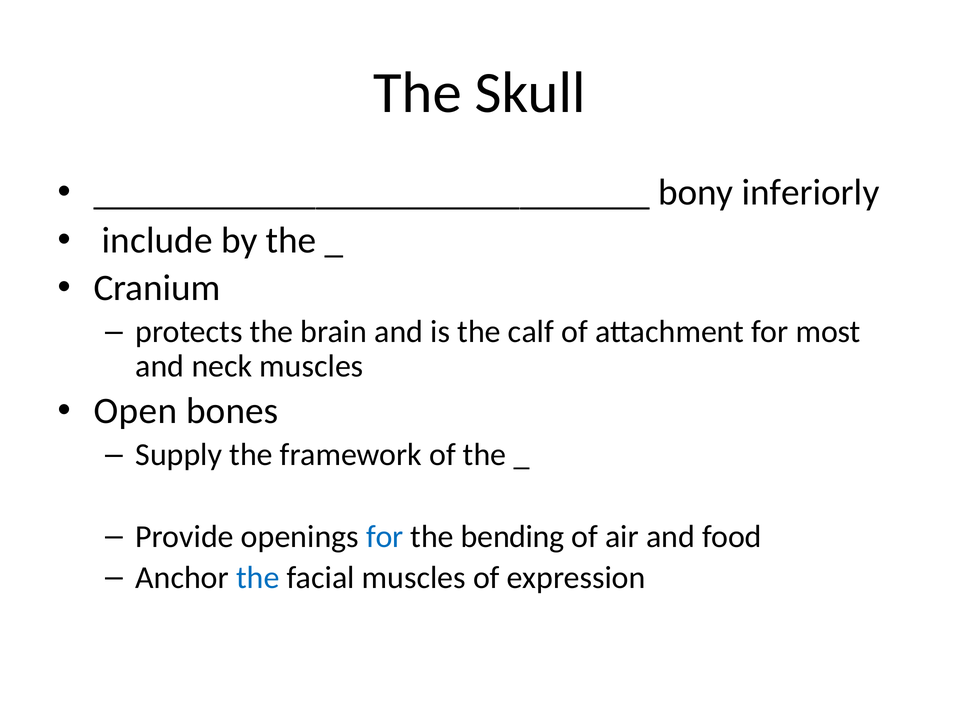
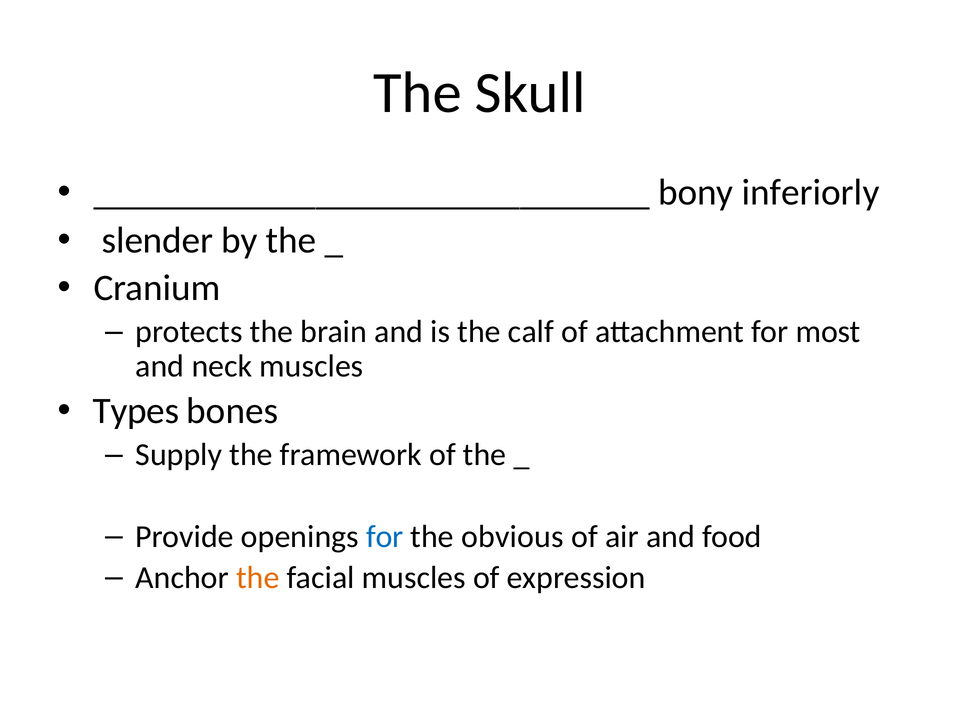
include: include -> slender
Open: Open -> Types
bending: bending -> obvious
the at (258, 578) colour: blue -> orange
